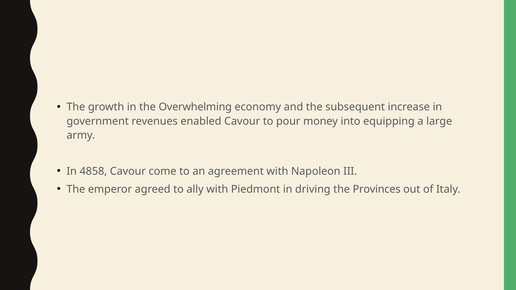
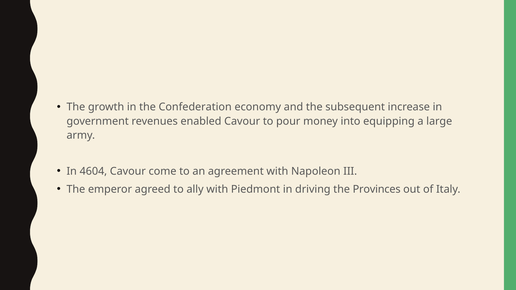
Overwhelming: Overwhelming -> Confederation
4858: 4858 -> 4604
